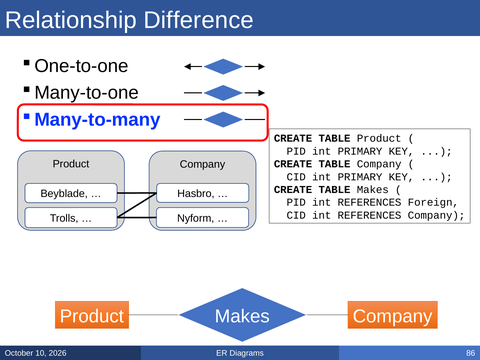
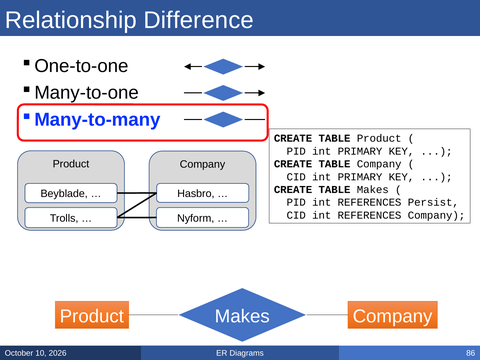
Foreign: Foreign -> Persist
